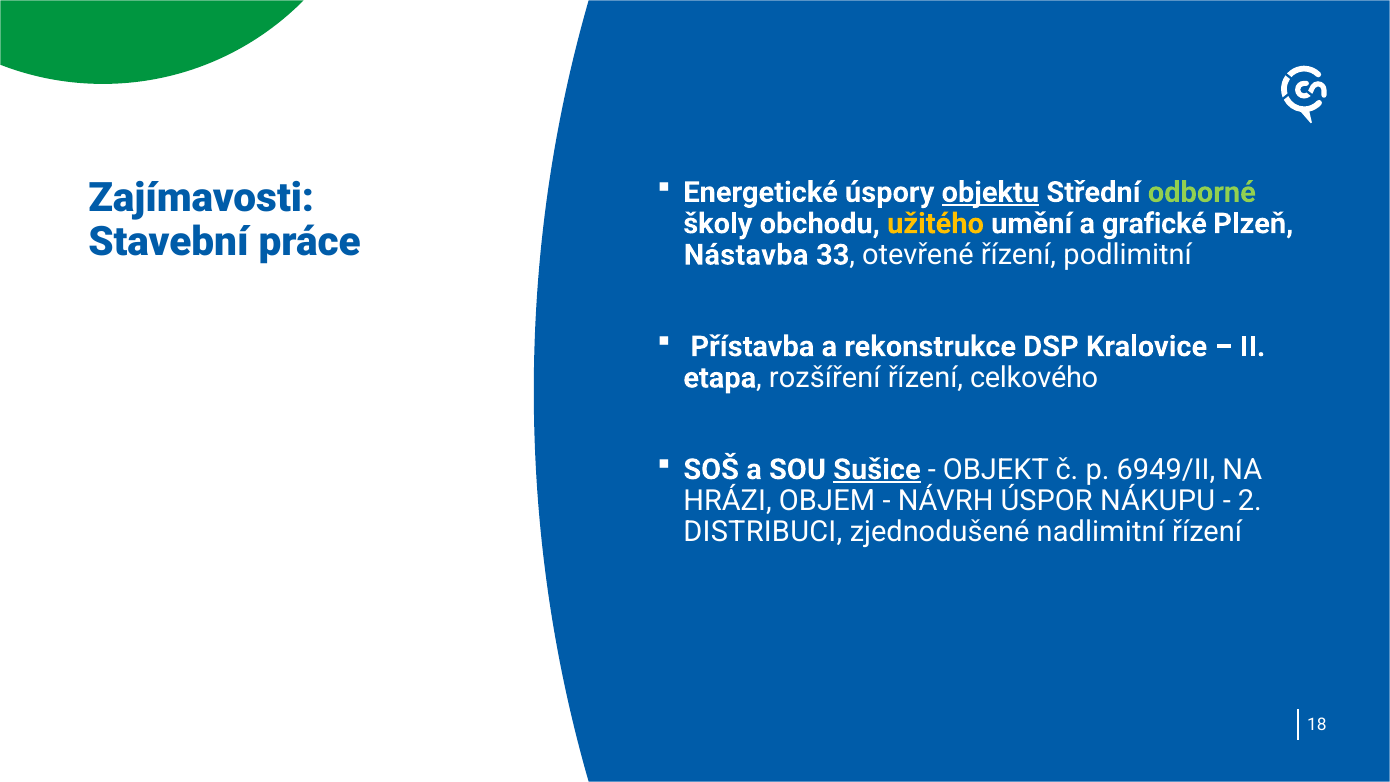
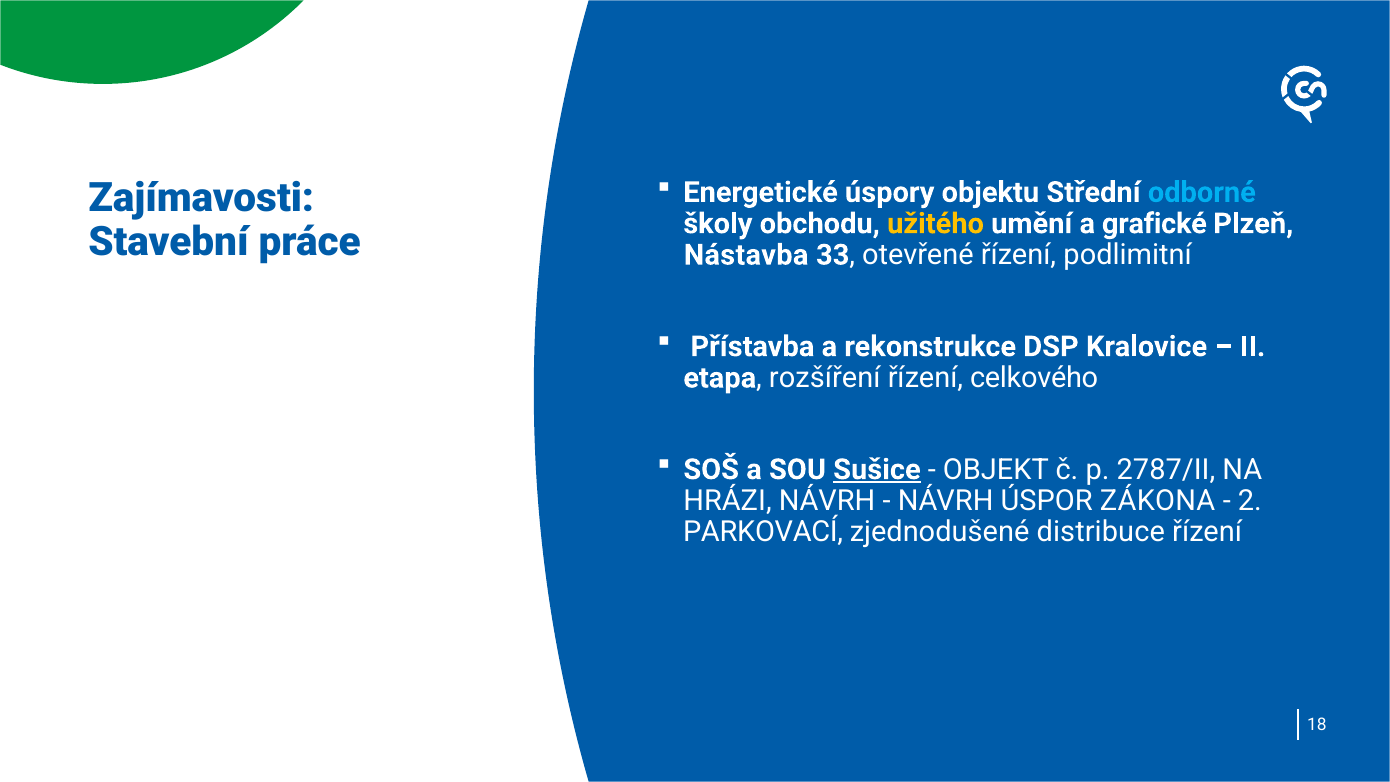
objektu underline: present -> none
odborné colour: light green -> light blue
6949/II: 6949/II -> 2787/II
HRÁZI OBJEM: OBJEM -> NÁVRH
NÁKUPU: NÁKUPU -> ZÁKONA
DISTRIBUCI: DISTRIBUCI -> PARKOVACÍ
nadlimitní: nadlimitní -> distribuce
